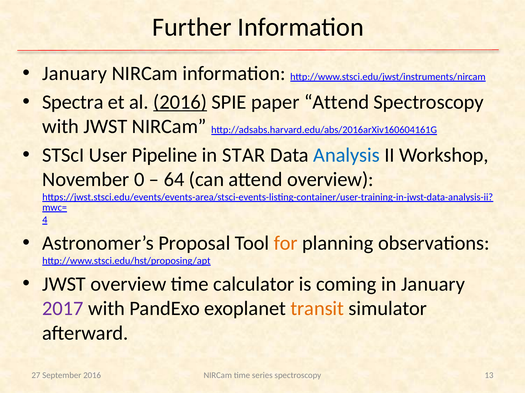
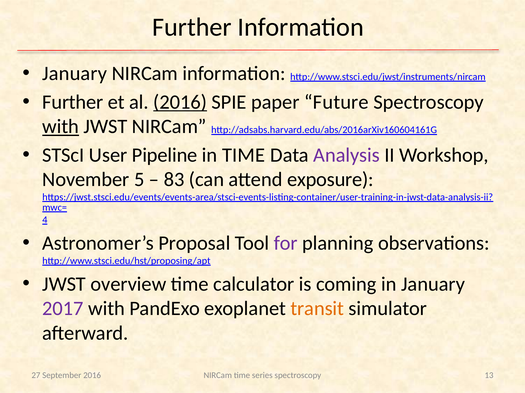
Spectra at (73, 102): Spectra -> Further
paper Attend: Attend -> Future
with at (61, 127) underline: none -> present
in STAR: STAR -> TIME
Analysis colour: blue -> purple
0: 0 -> 5
64: 64 -> 83
attend overview: overview -> exposure
for colour: orange -> purple
